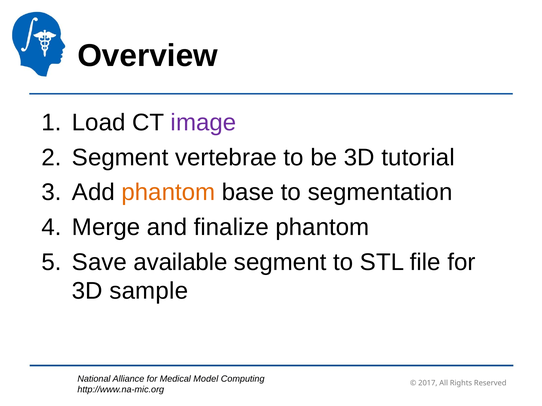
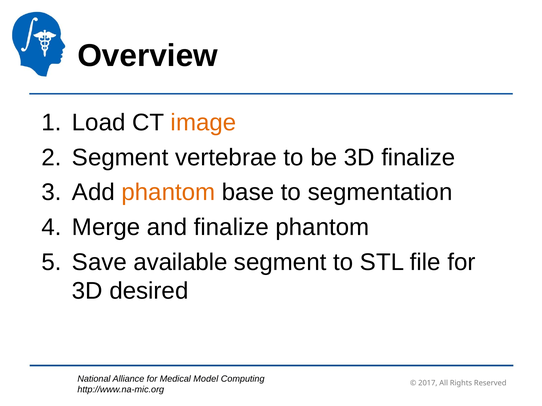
image colour: purple -> orange
3D tutorial: tutorial -> finalize
sample: sample -> desired
